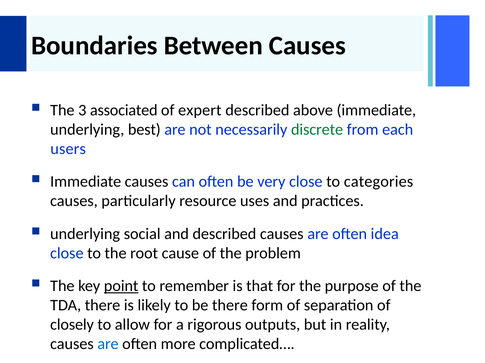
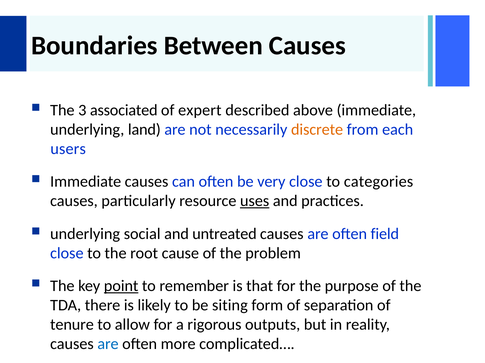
best: best -> land
discrete colour: green -> orange
uses underline: none -> present
and described: described -> untreated
idea: idea -> field
be there: there -> siting
closely: closely -> tenure
